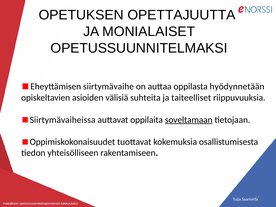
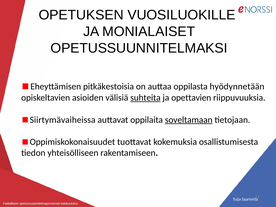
OPETTAJUUTTA: OPETTAJUUTTA -> VUOSILUOKILLE
siirtymävaihe: siirtymävaihe -> pitkäkestoisia
suhteita underline: none -> present
taiteelliset: taiteelliset -> opettavien
